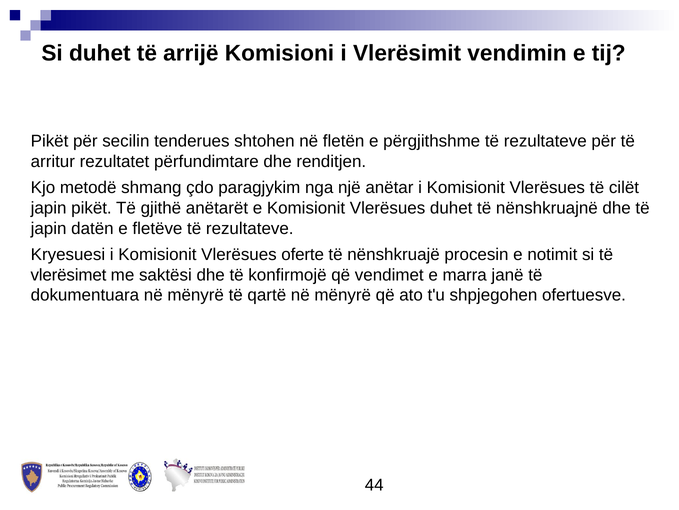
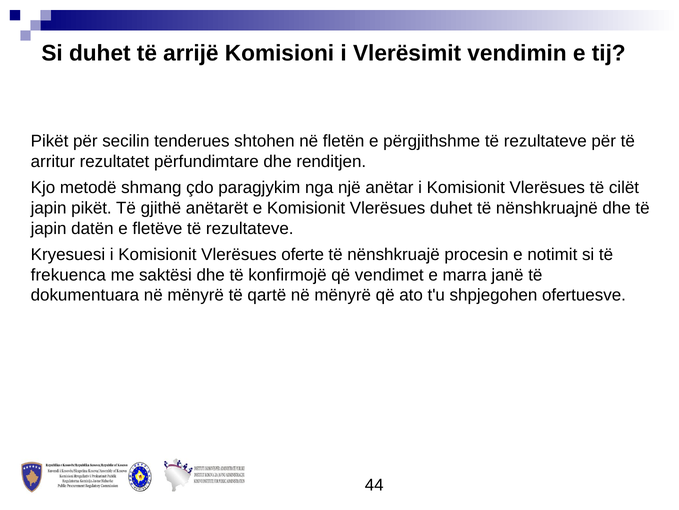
vlerësimet: vlerësimet -> frekuenca
